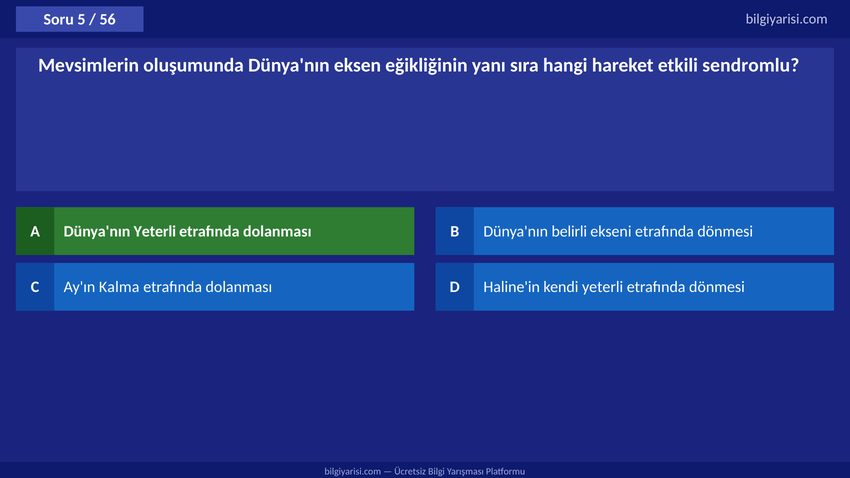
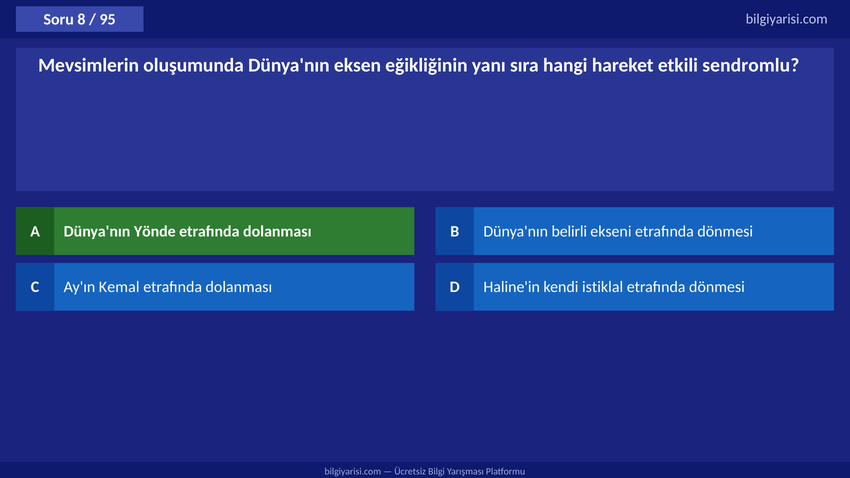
5: 5 -> 8
56: 56 -> 95
Dünya'nın Yeterli: Yeterli -> Yönde
Kalma: Kalma -> Kemal
kendi yeterli: yeterli -> istiklal
